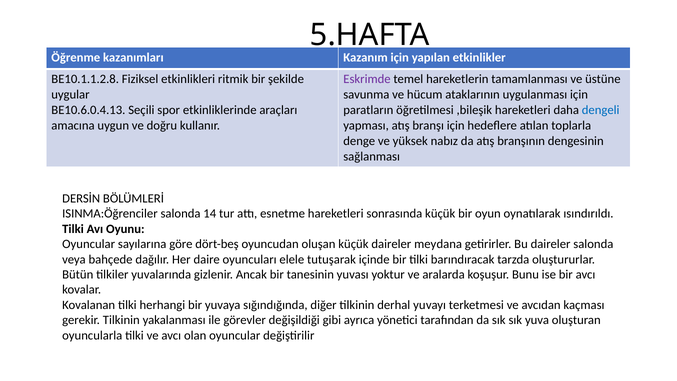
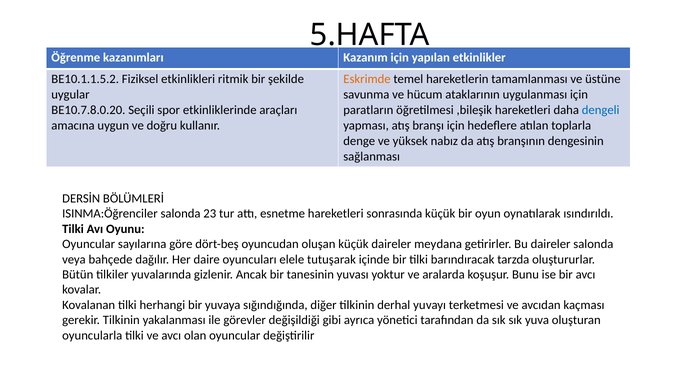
BE10.1.1.2.8: BE10.1.1.2.8 -> BE10.1.1.5.2
Eskrimde colour: purple -> orange
BE10.6.0.4.13: BE10.6.0.4.13 -> BE10.7.8.0.20
14: 14 -> 23
